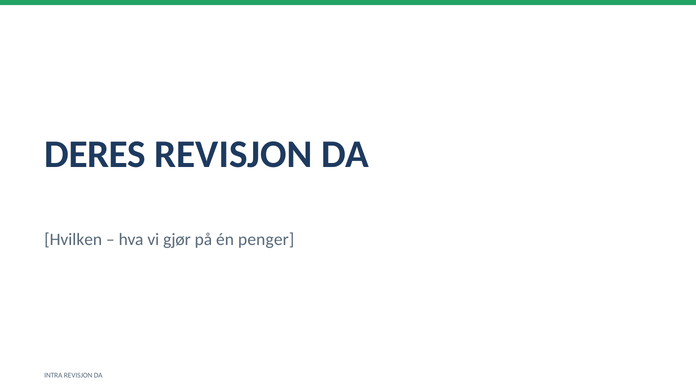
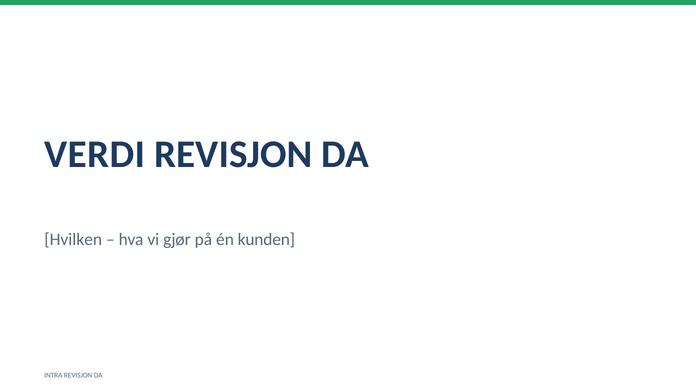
DERES: DERES -> VERDI
penger: penger -> kunden
